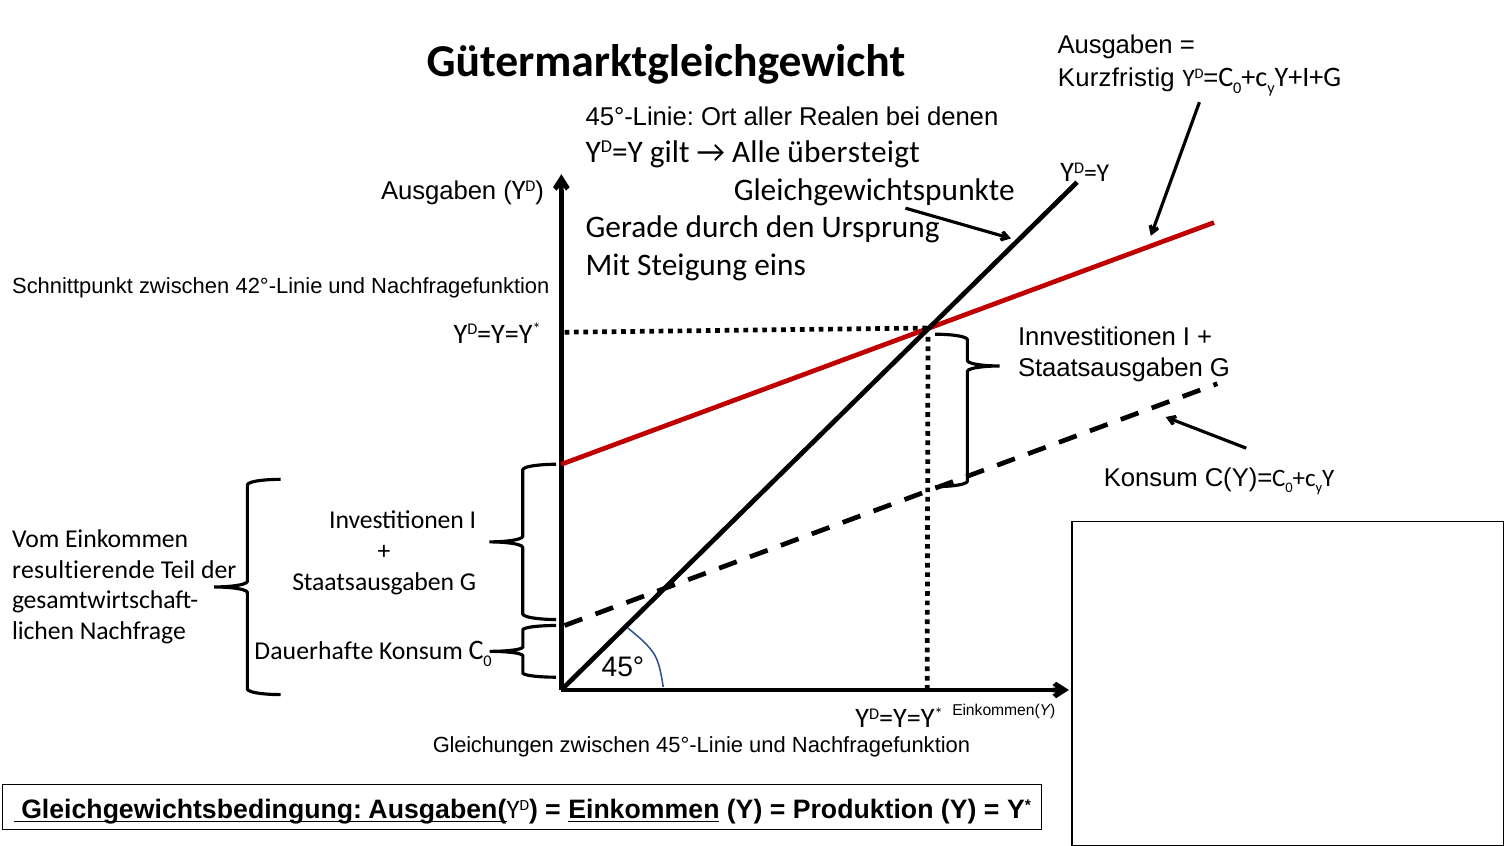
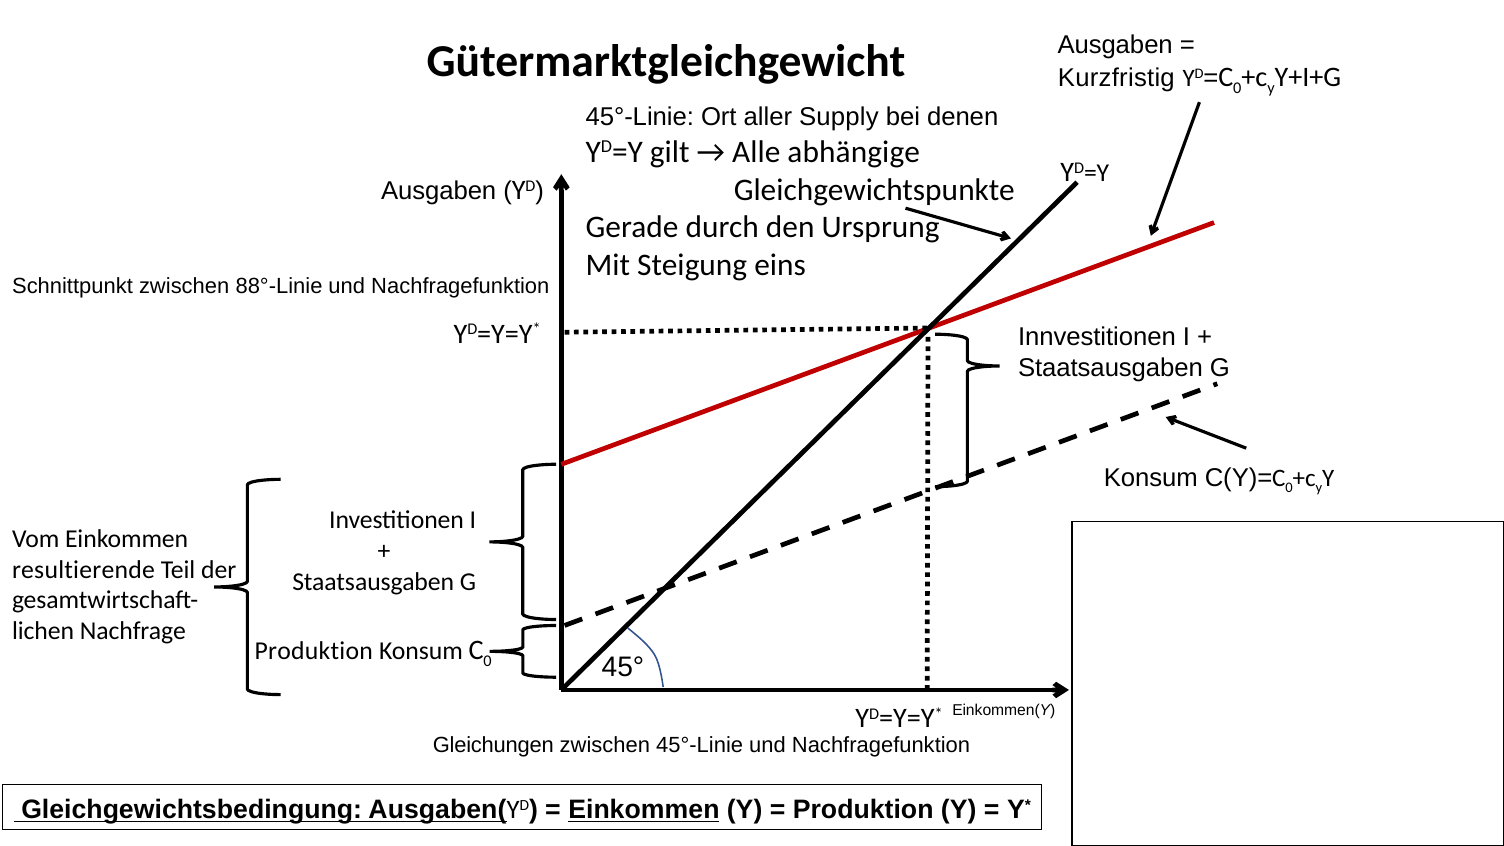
Realen: Realen -> Supply
übersteigt: übersteigt -> abhängige
42°-Linie: 42°-Linie -> 88°-Linie
Dauerhafte at (314, 651): Dauerhafte -> Produktion
